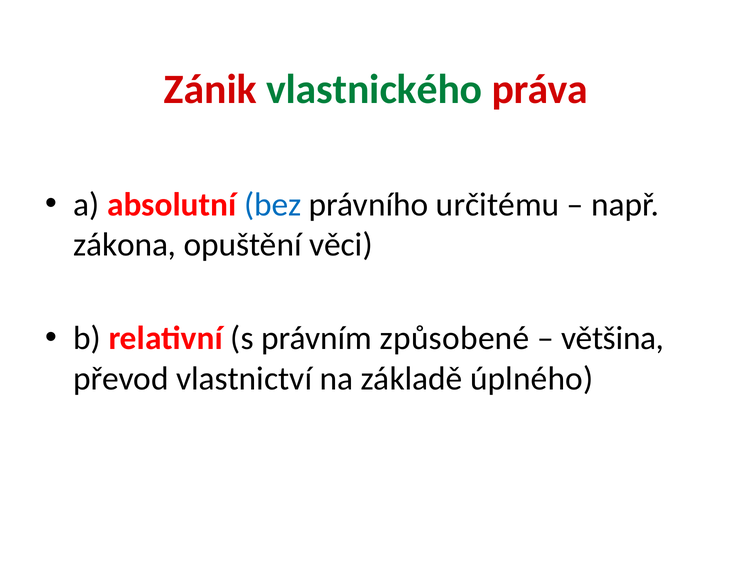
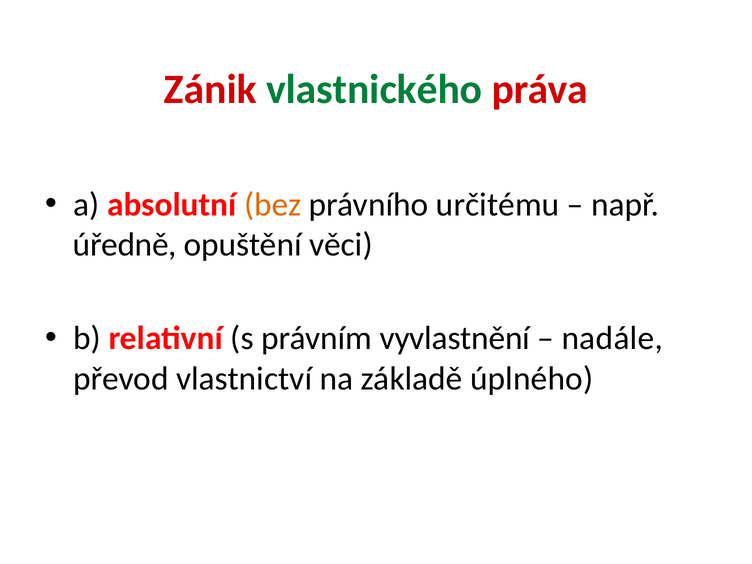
bez colour: blue -> orange
zákona: zákona -> úředně
způsobené: způsobené -> vyvlastnění
většina: většina -> nadále
